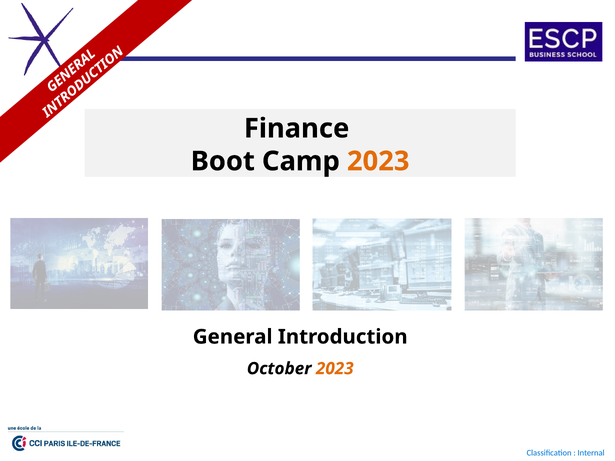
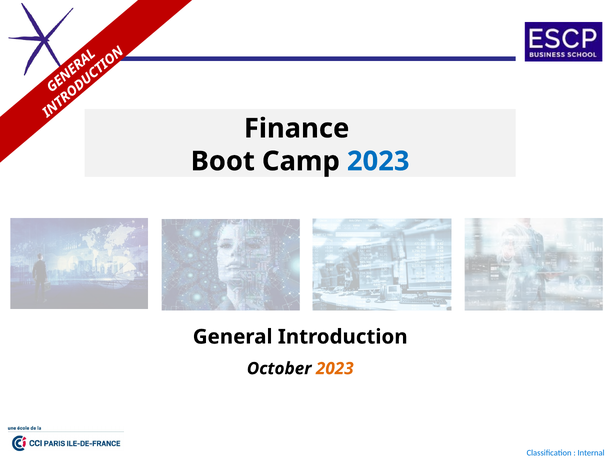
2023 at (378, 161) colour: orange -> blue
